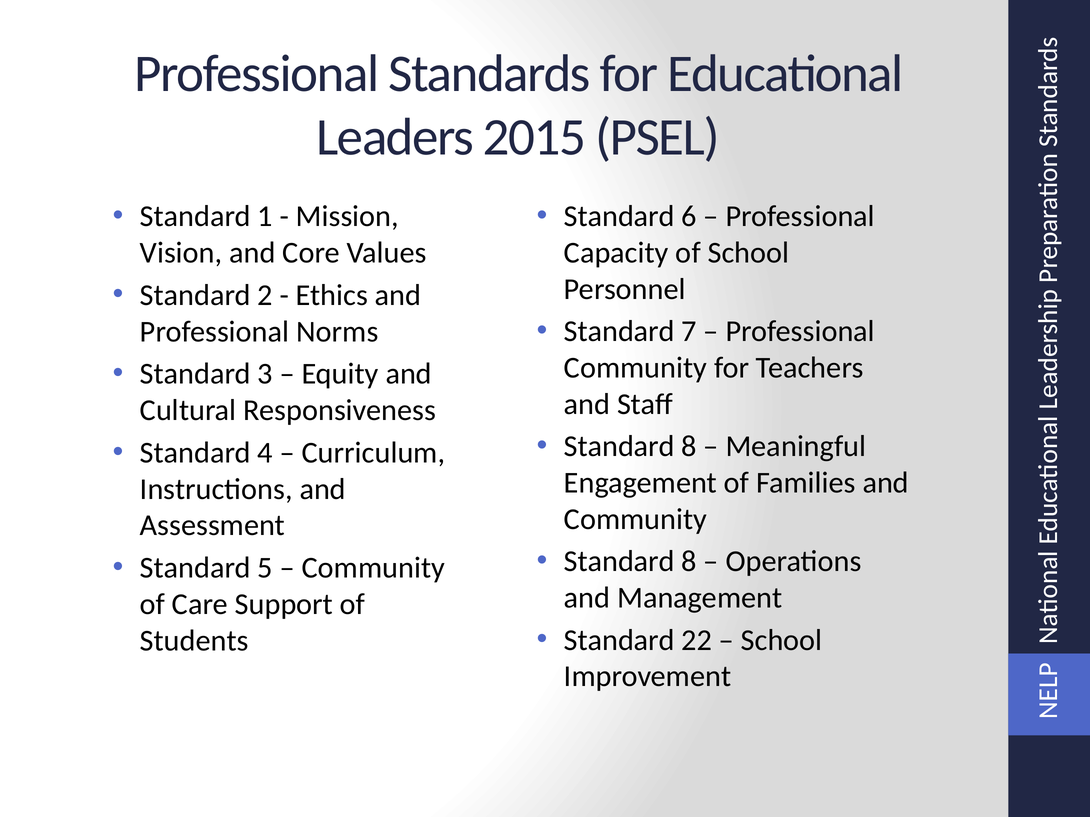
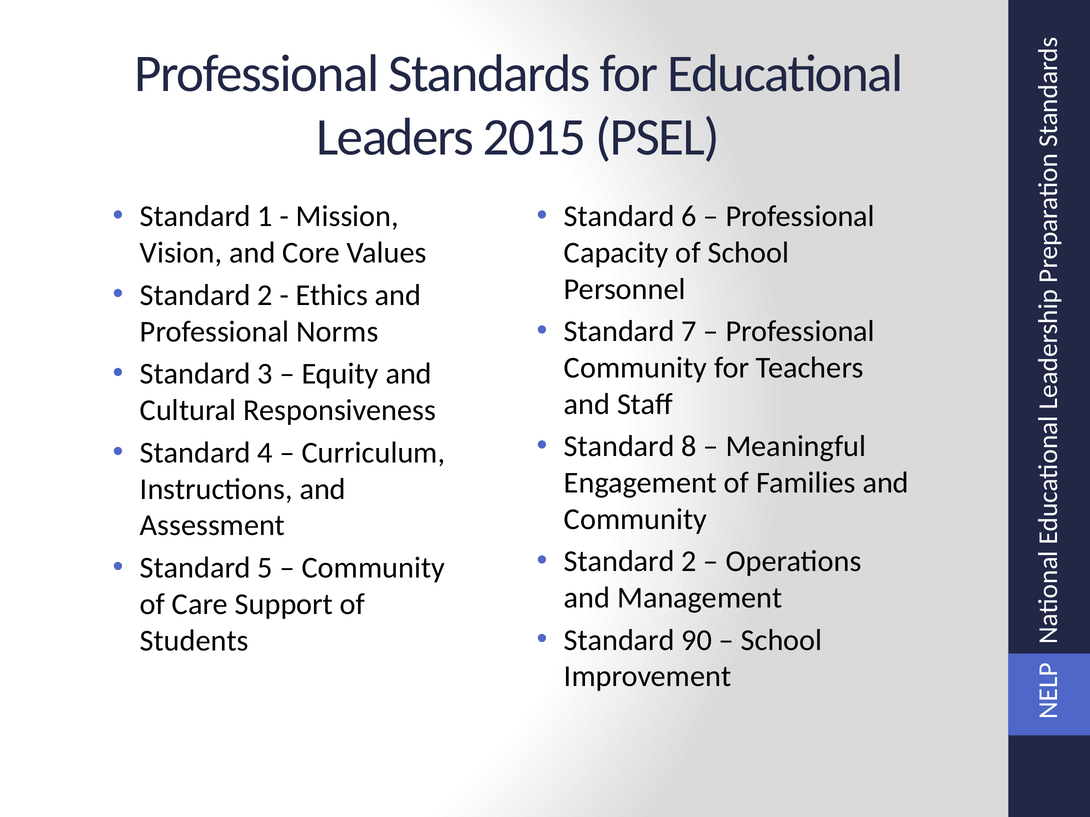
8 at (689, 562): 8 -> 2
22: 22 -> 90
